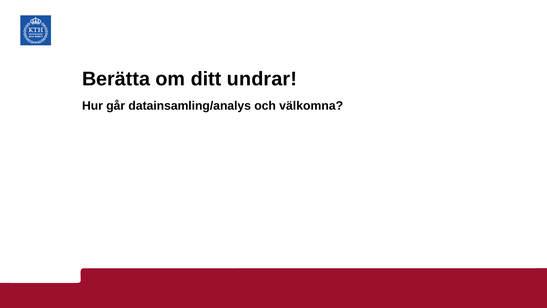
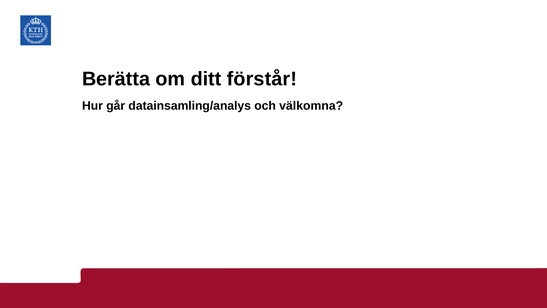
undrar: undrar -> förstår
